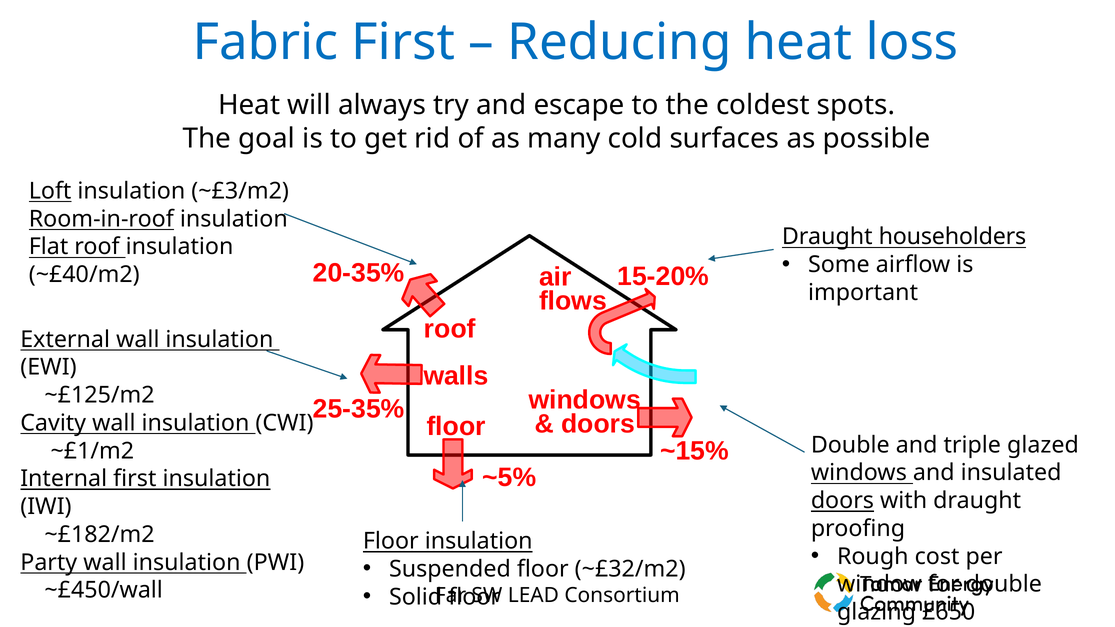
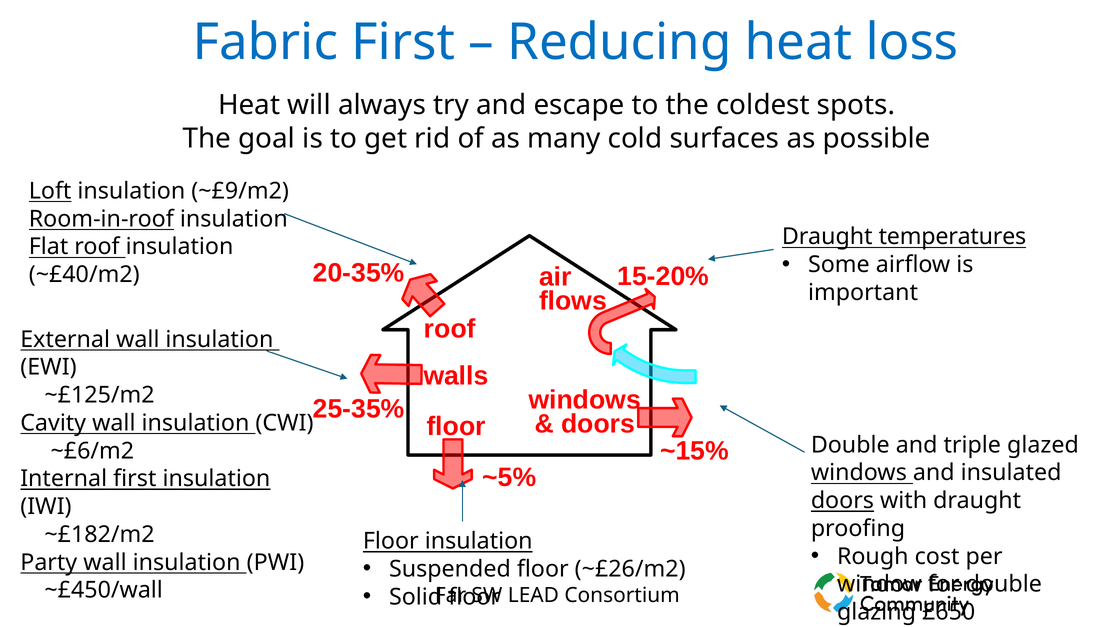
~£3/m2: ~£3/m2 -> ~£9/m2
householders: householders -> temperatures
~£1/m2: ~£1/m2 -> ~£6/m2
~£32/m2: ~£32/m2 -> ~£26/m2
